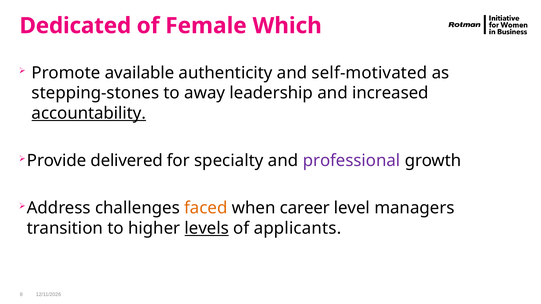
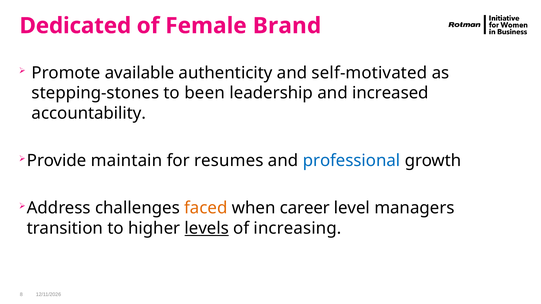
Which: Which -> Brand
away: away -> been
accountability underline: present -> none
delivered: delivered -> maintain
specialty: specialty -> resumes
professional colour: purple -> blue
applicants: applicants -> increasing
